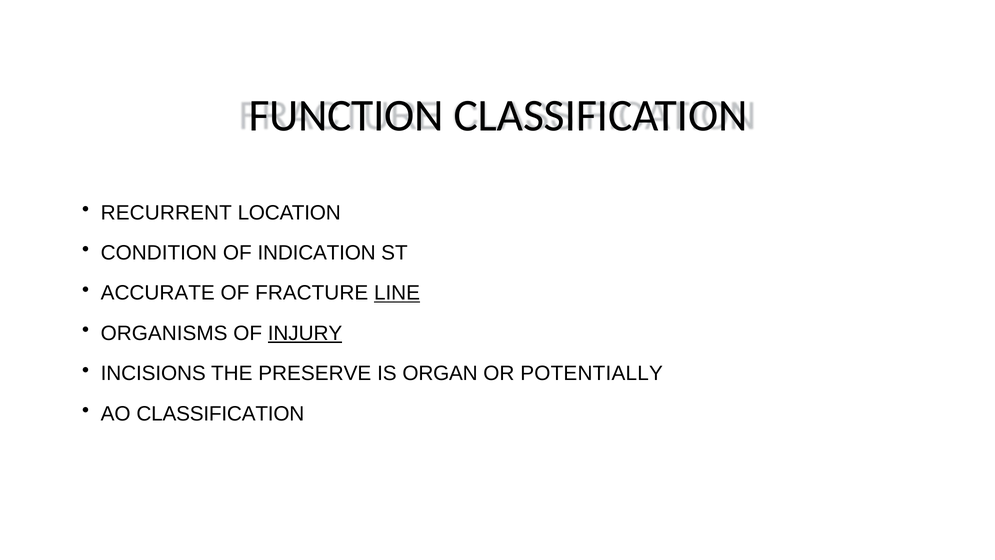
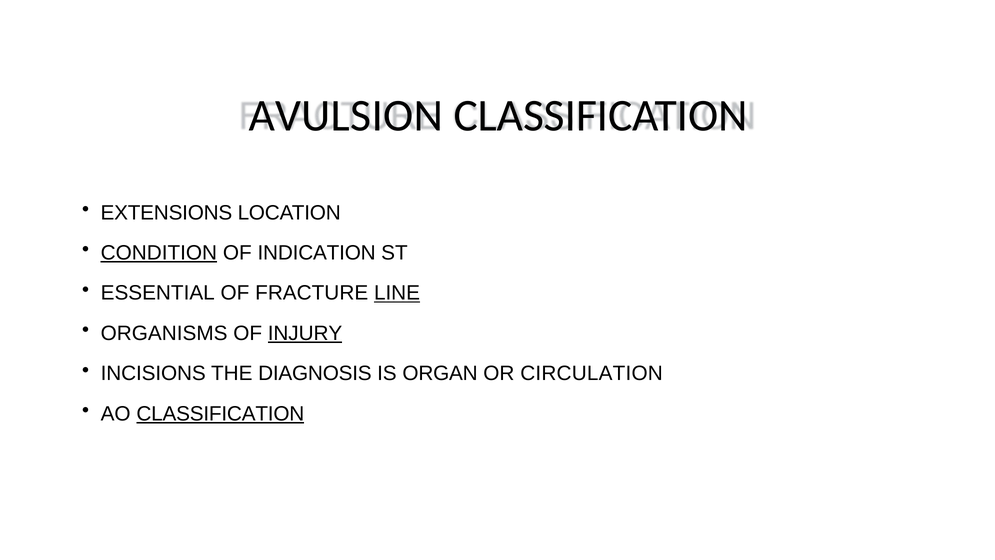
FUNCTION: FUNCTION -> AVULSION
RECURRENT: RECURRENT -> EXTENSIONS
CONDITION underline: none -> present
ACCURATE: ACCURATE -> ESSENTIAL
PRESERVE: PRESERVE -> DIAGNOSIS
POTENTIALLY: POTENTIALLY -> CIRCULATION
CLASSIFICATION at (220, 414) underline: none -> present
